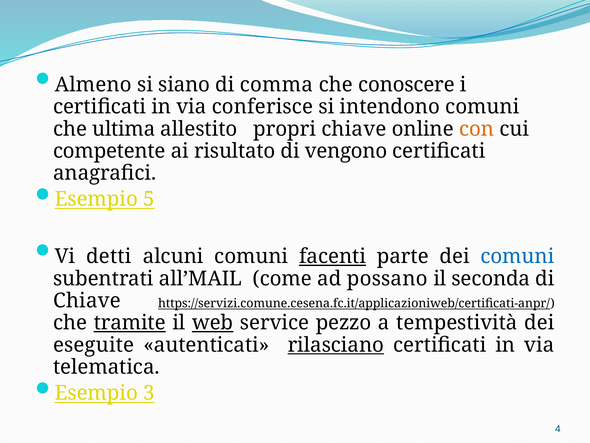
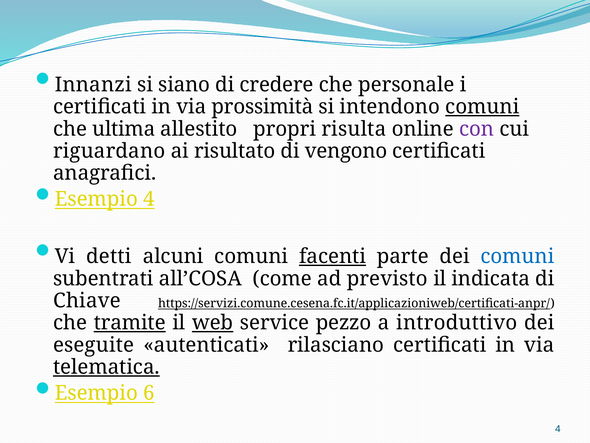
Almeno: Almeno -> Innanzi
comma: comma -> credere
conoscere: conoscere -> personale
conferisce: conferisce -> prossimità
comuni at (482, 107) underline: none -> present
propri chiave: chiave -> risulta
con colour: orange -> purple
competente: competente -> riguardano
Esempio 5: 5 -> 4
all’MAIL: all’MAIL -> all’COSA
possano: possano -> previsto
seconda: seconda -> indicata
tempestività: tempestività -> introduttivo
rilasciano underline: present -> none
telematica underline: none -> present
3: 3 -> 6
